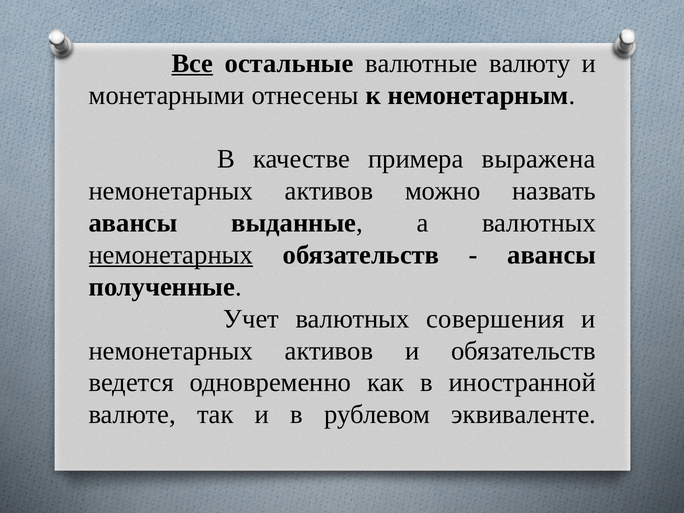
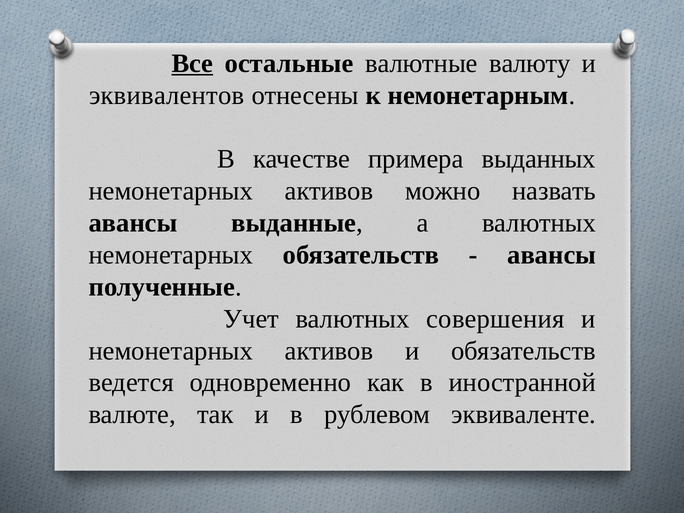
монетарными: монетарными -> эквивалентов
выражена: выражена -> выданных
немонетарных at (171, 255) underline: present -> none
